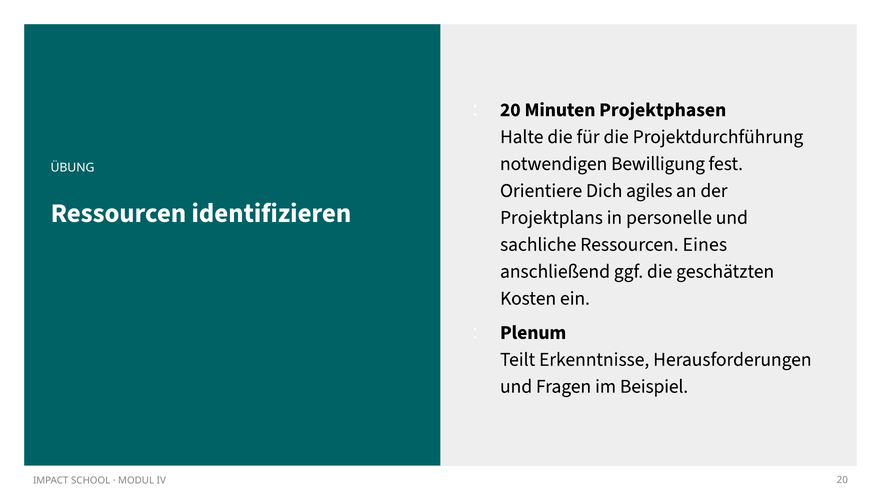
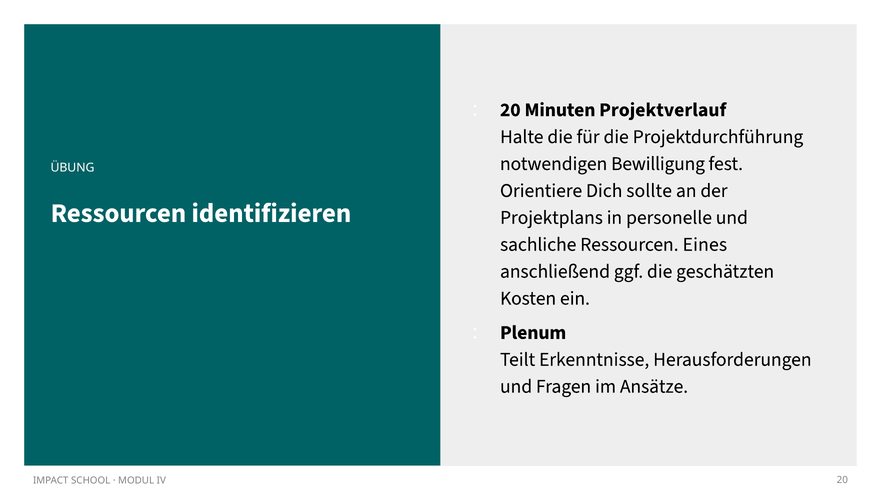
Projektphasen: Projektphasen -> Projektverlauf
agiles: agiles -> sollte
Beispiel: Beispiel -> Ansätze
